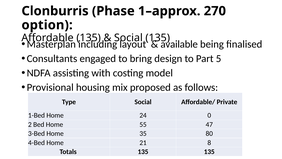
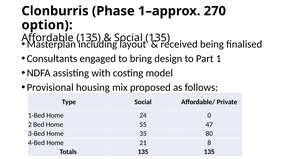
available: available -> received
5: 5 -> 1
